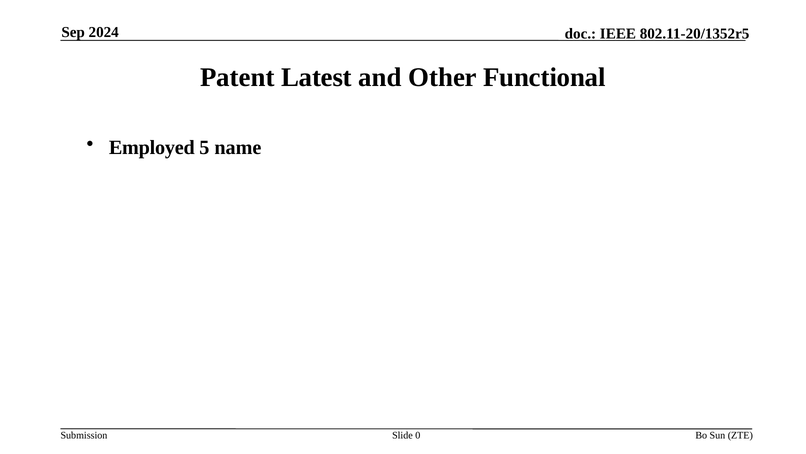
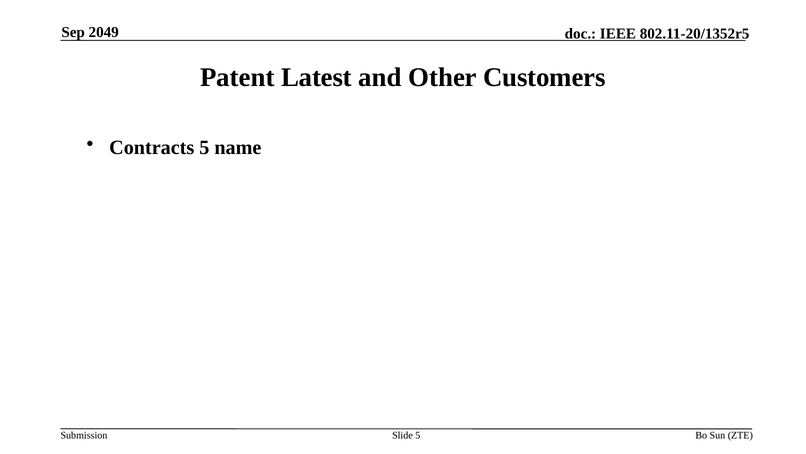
2024: 2024 -> 2049
Functional: Functional -> Customers
Employed: Employed -> Contracts
Slide 0: 0 -> 5
